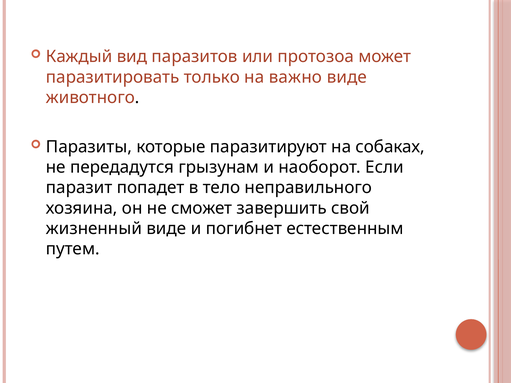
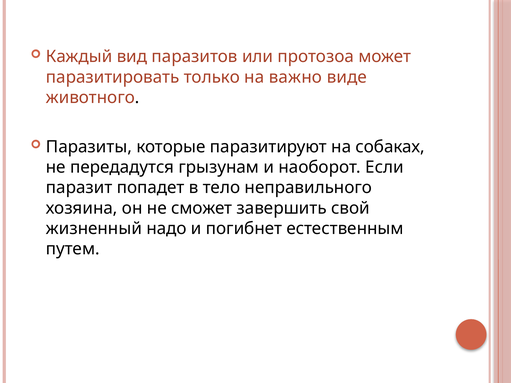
жизненный виде: виде -> надо
